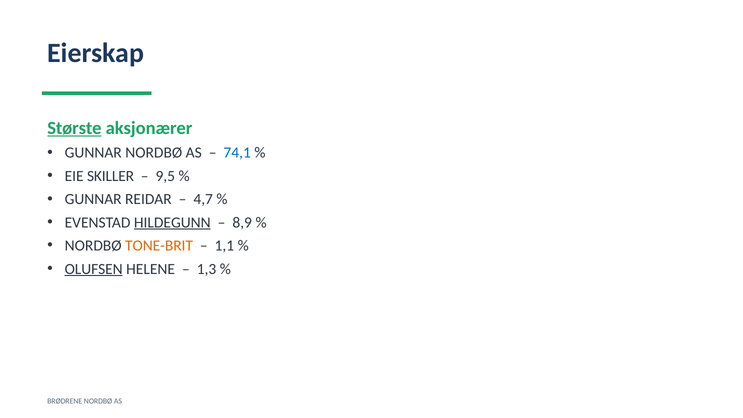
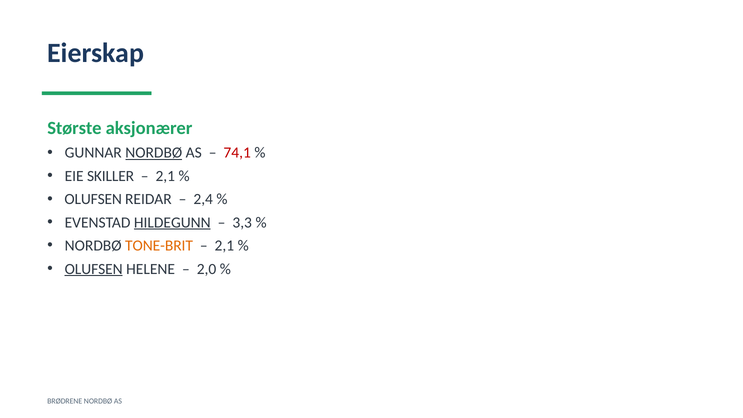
Største underline: present -> none
NORDBØ at (154, 153) underline: none -> present
74,1 colour: blue -> red
9,5 at (165, 176): 9,5 -> 2,1
GUNNAR at (93, 199): GUNNAR -> OLUFSEN
4,7: 4,7 -> 2,4
8,9: 8,9 -> 3,3
1,1 at (224, 246): 1,1 -> 2,1
1,3: 1,3 -> 2,0
